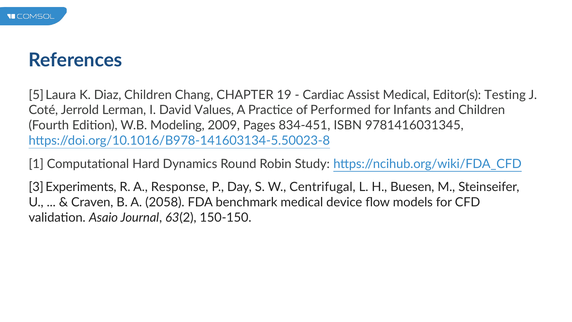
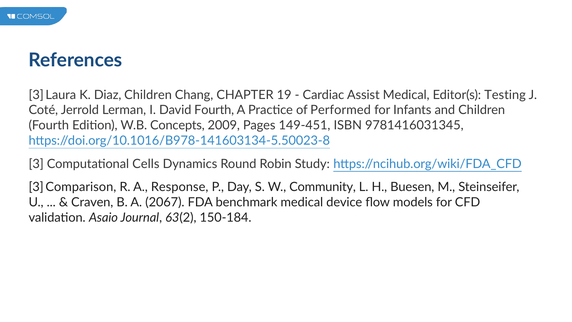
5 at (36, 95): 5 -> 3
David Values: Values -> Fourth
Modeling: Modeling -> Concepts
834-451: 834-451 -> 149-451
1 at (36, 164): 1 -> 3
Hard: Hard -> Cells
Experiments: Experiments -> Comparison
Centrifugal: Centrifugal -> Community
2058: 2058 -> 2067
150-150: 150-150 -> 150-184
